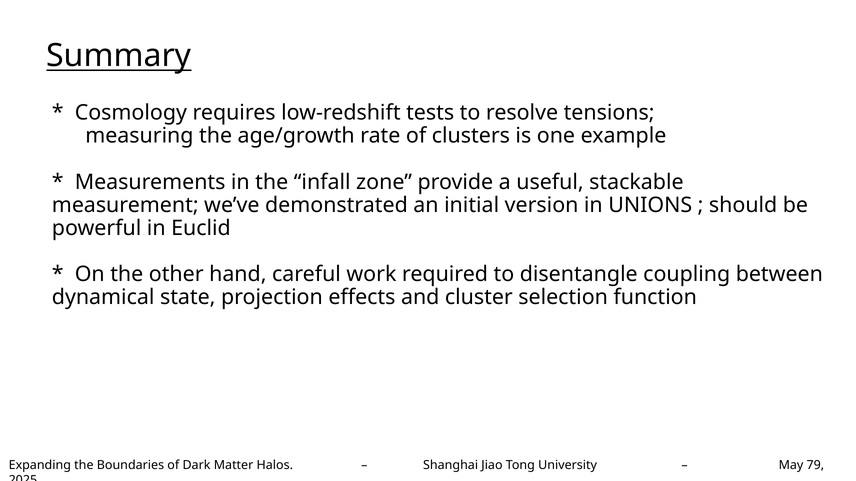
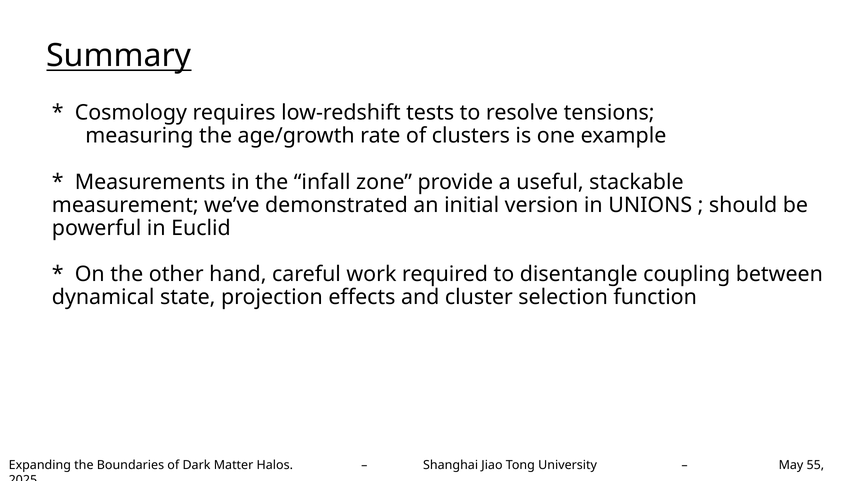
79: 79 -> 55
